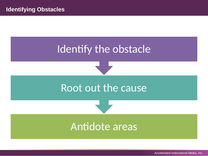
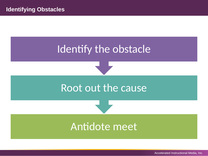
areas: areas -> meet
